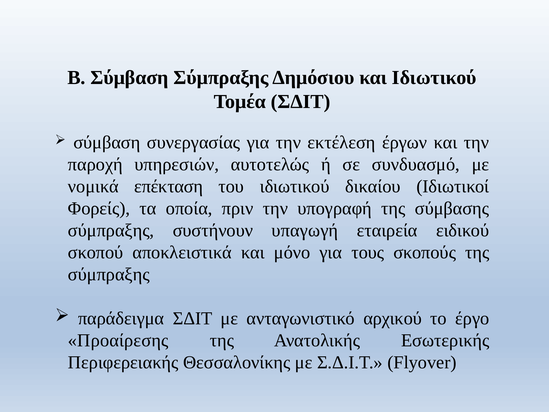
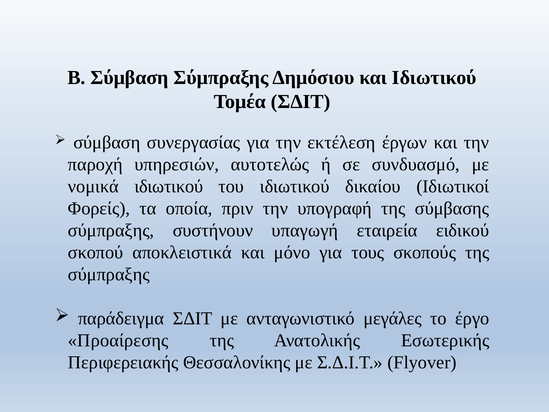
νομικά επέκταση: επέκταση -> ιδιωτικού
αρχικού: αρχικού -> μεγάλες
